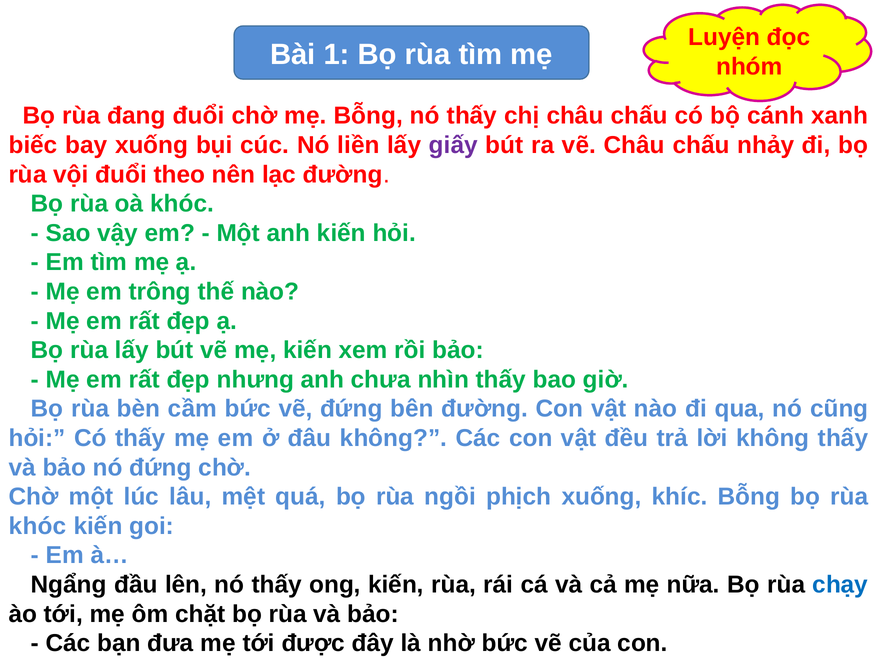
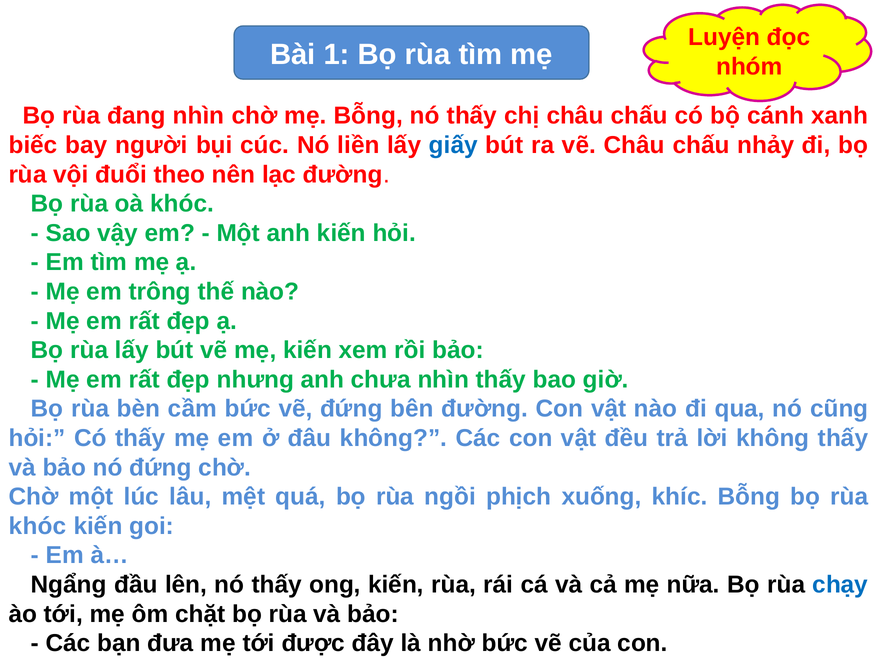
đang đuổi: đuổi -> nhìn
bay xuống: xuống -> người
giấy colour: purple -> blue
